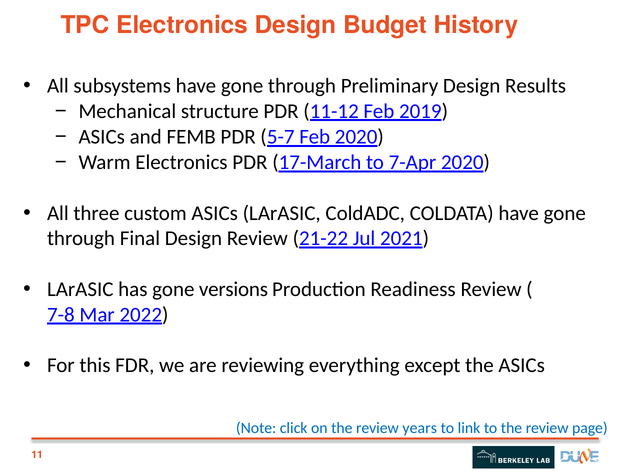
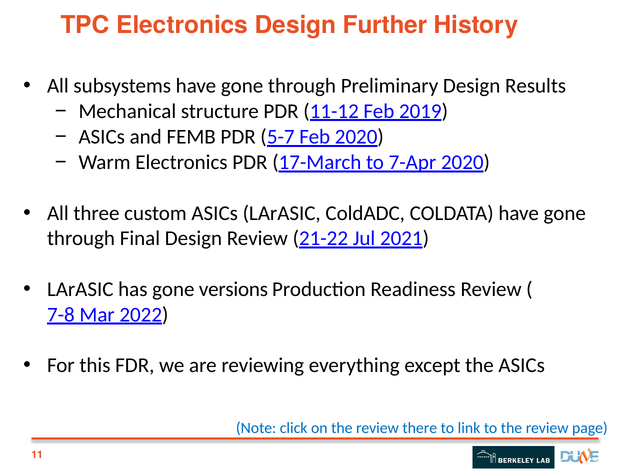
Budget: Budget -> Further
years: years -> there
